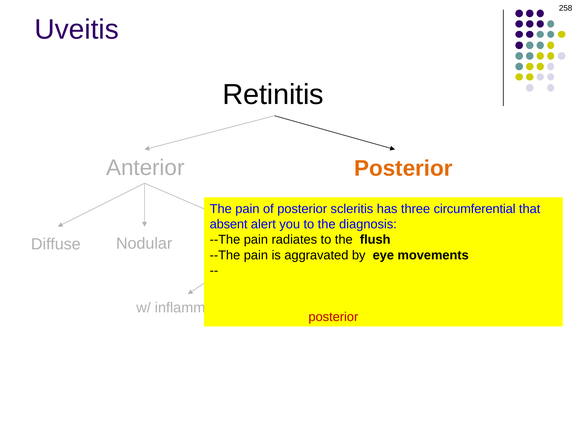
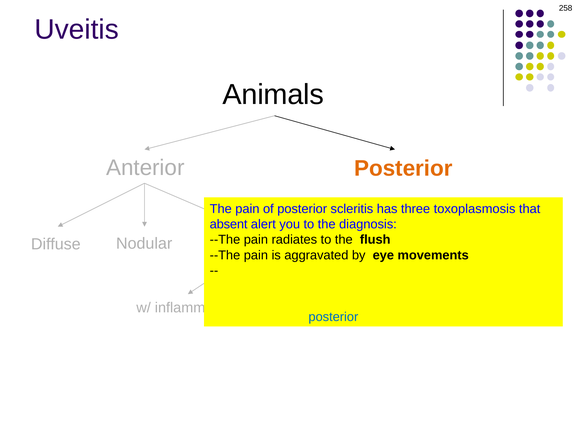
Retinitis: Retinitis -> Animals
circumferential: circumferential -> toxoplasmosis
posterior at (333, 316) colour: red -> blue
